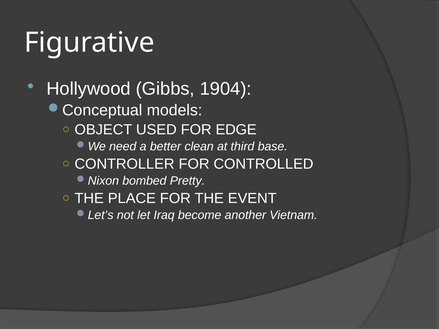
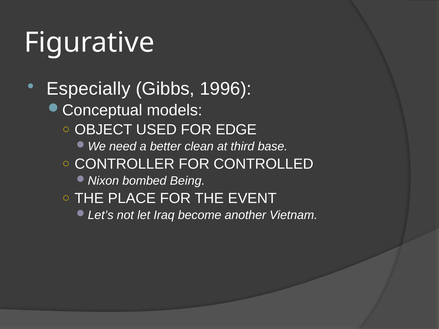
Hollywood: Hollywood -> Especially
1904: 1904 -> 1996
Pretty: Pretty -> Being
